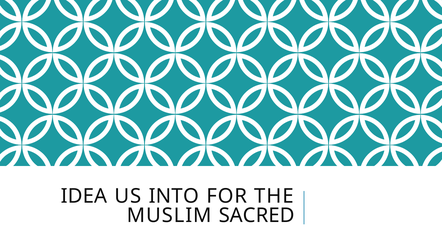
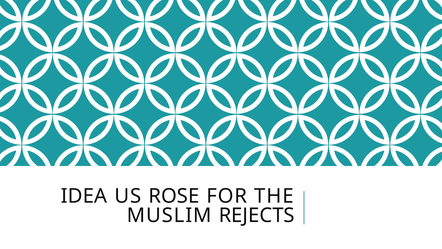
INTO: INTO -> ROSE
SACRED: SACRED -> REJECTS
